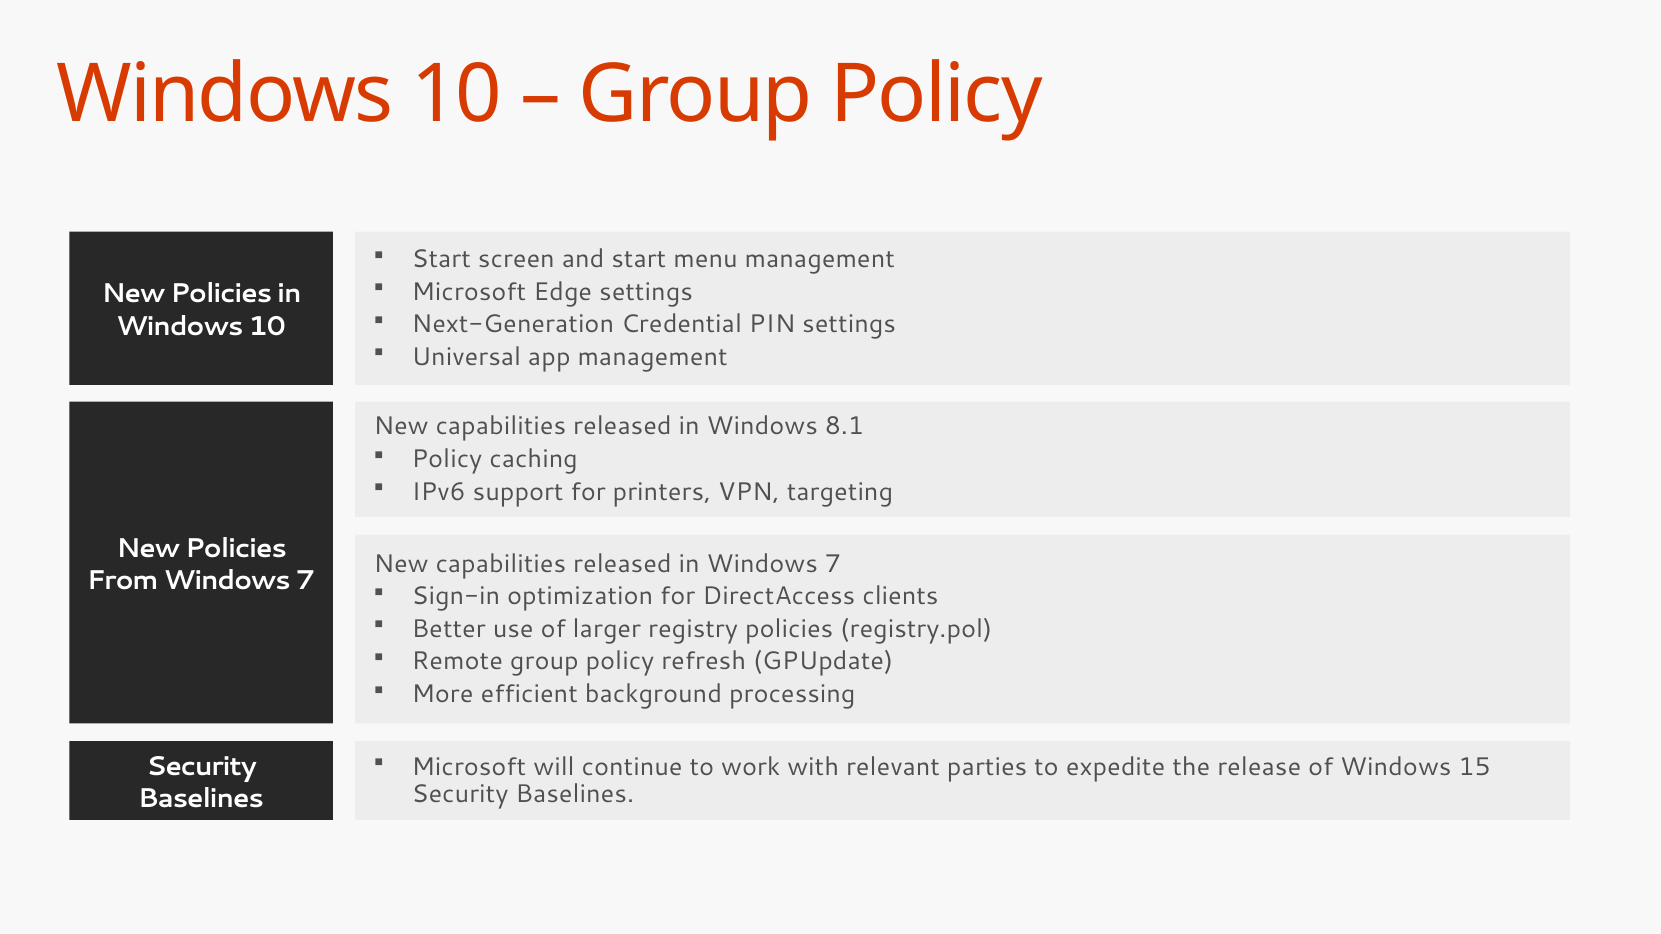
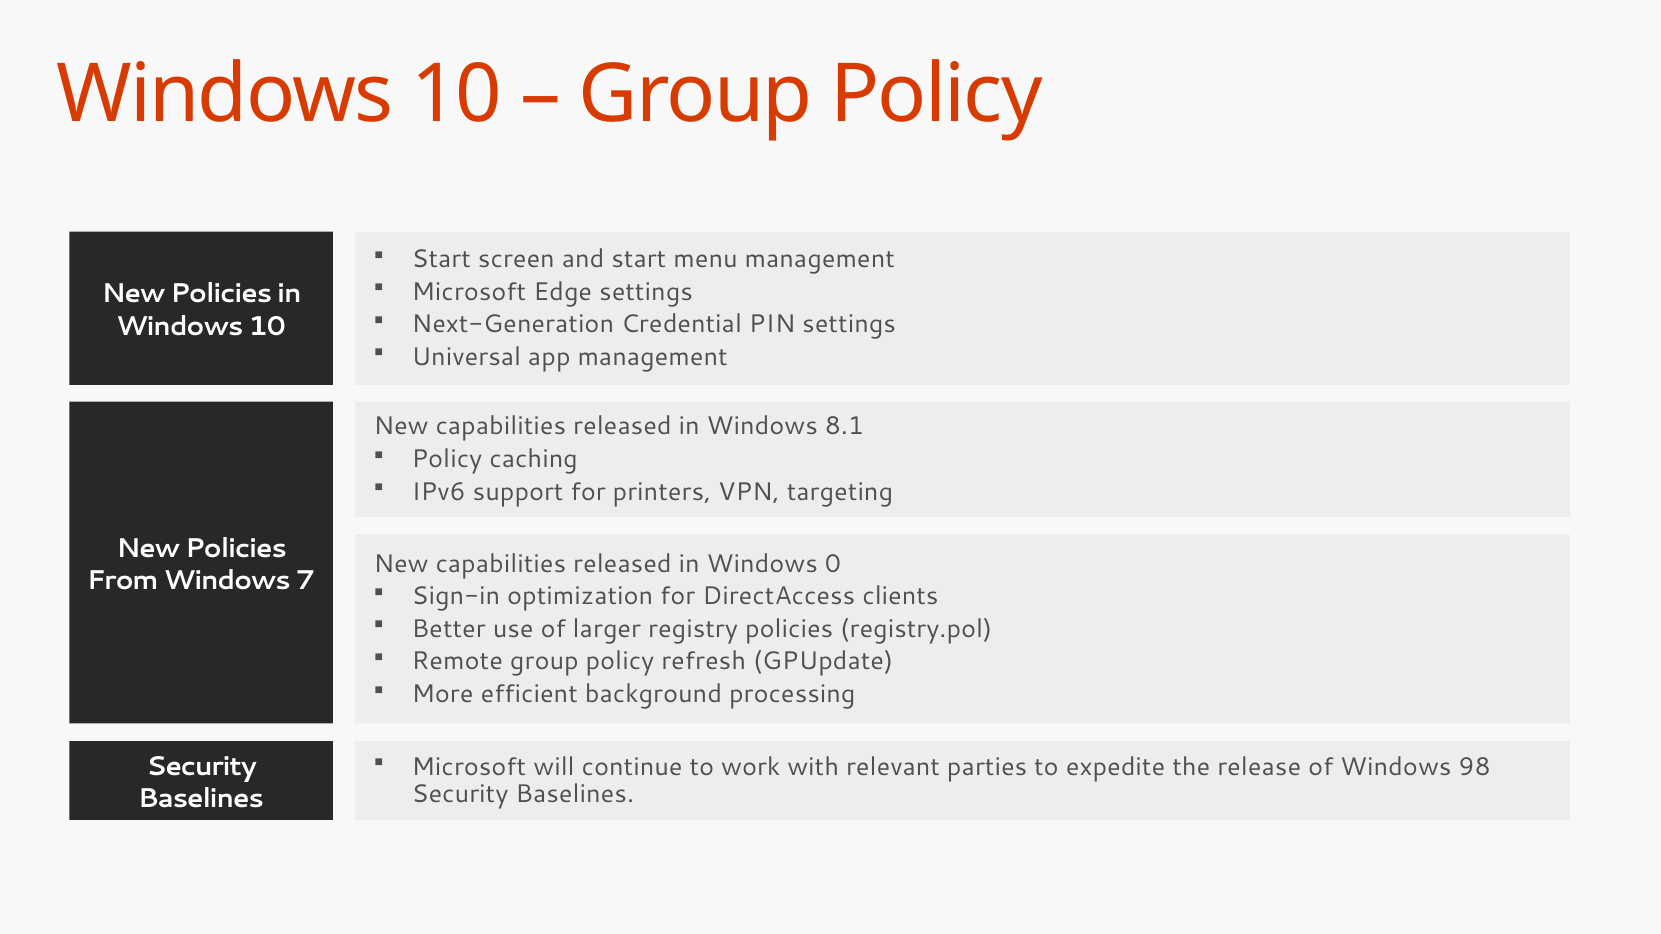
in Windows 7: 7 -> 0
15: 15 -> 98
